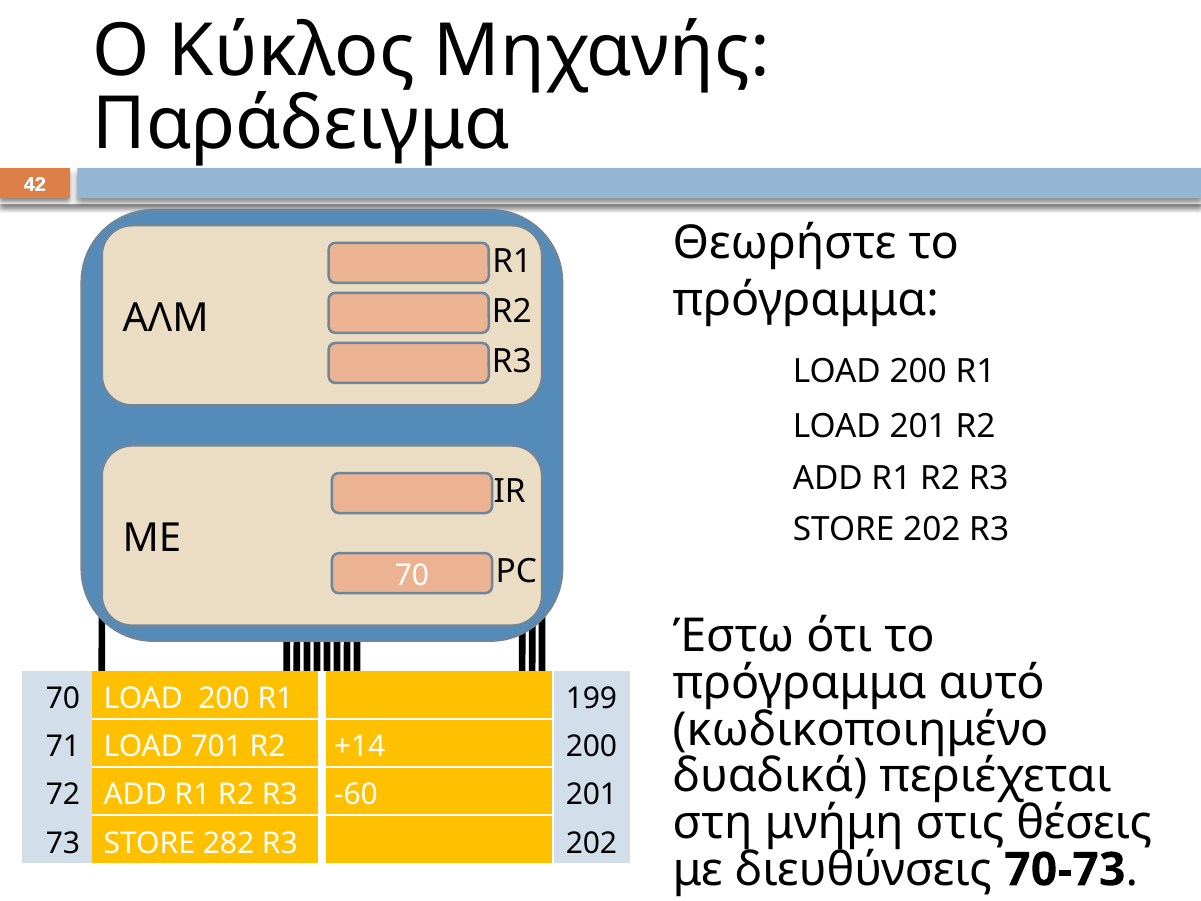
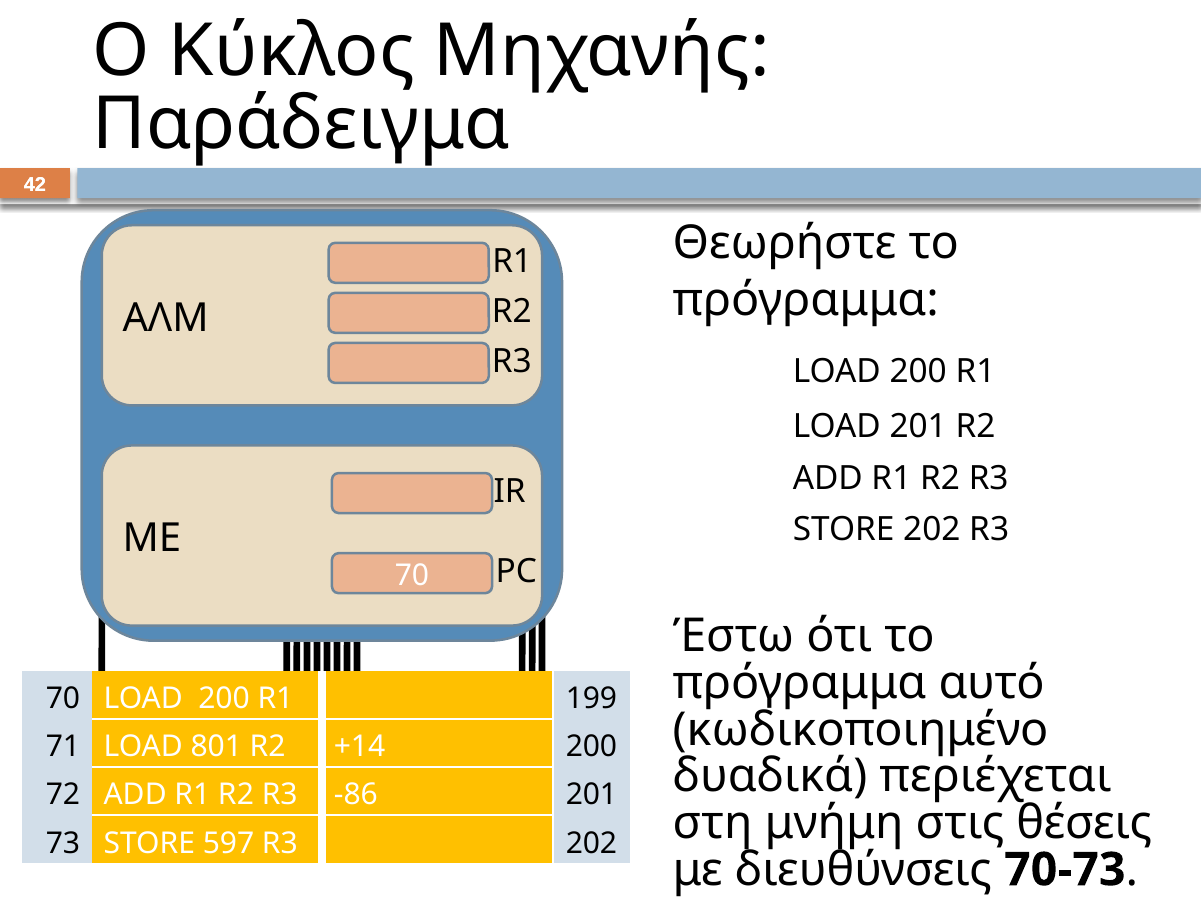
701: 701 -> 801
-60: -60 -> -86
282: 282 -> 597
